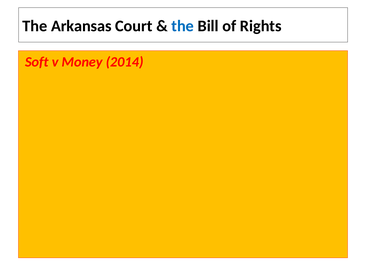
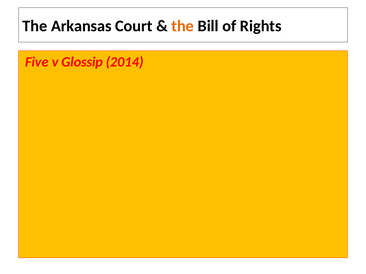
the at (183, 26) colour: blue -> orange
Soft: Soft -> Five
Money: Money -> Glossip
